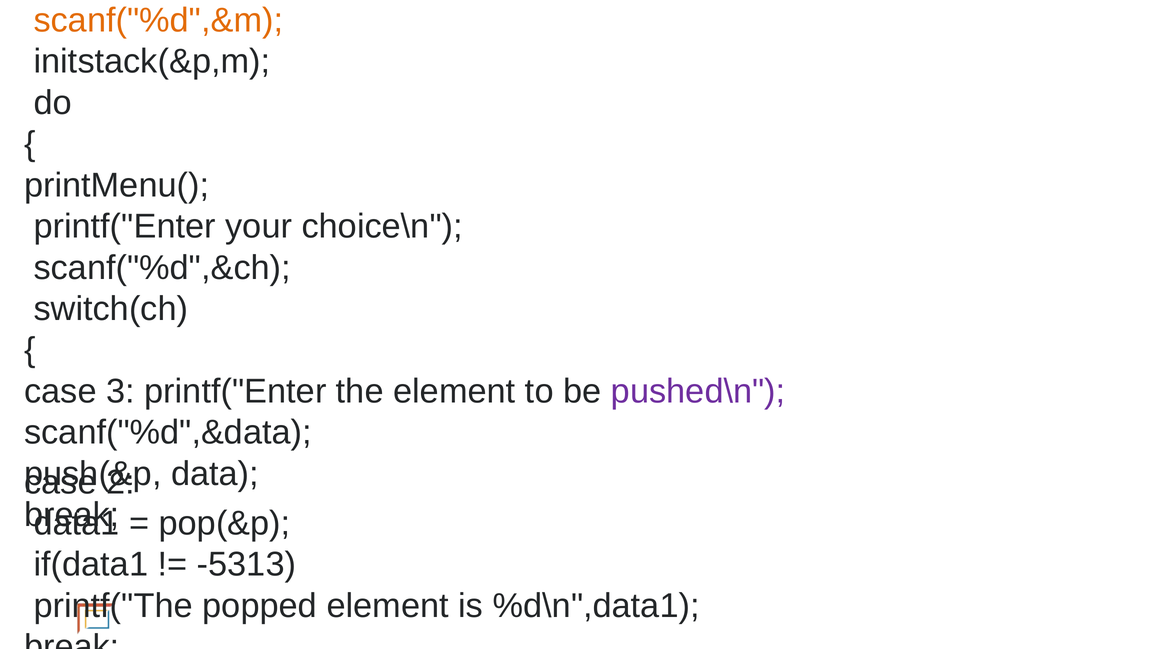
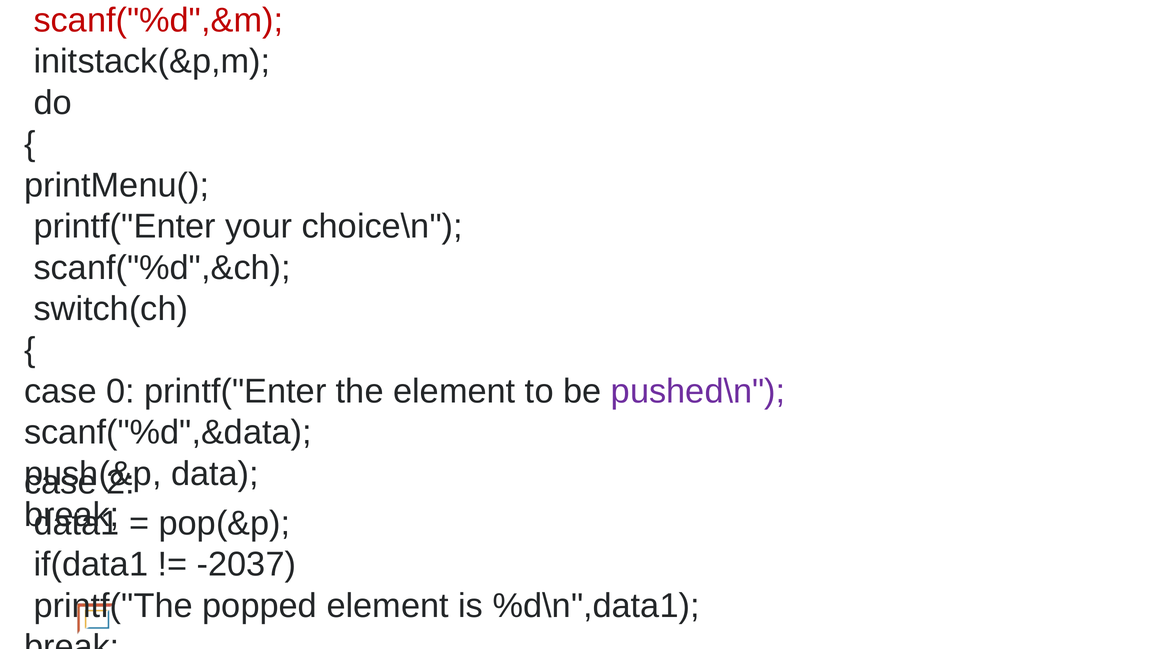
scanf("%d",&m colour: orange -> red
3: 3 -> 0
-5313: -5313 -> -2037
